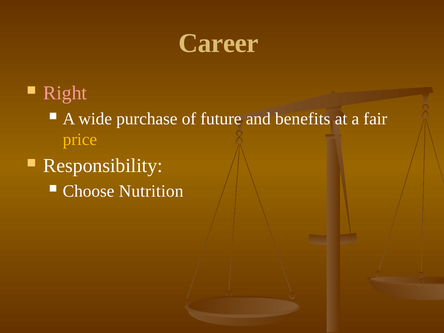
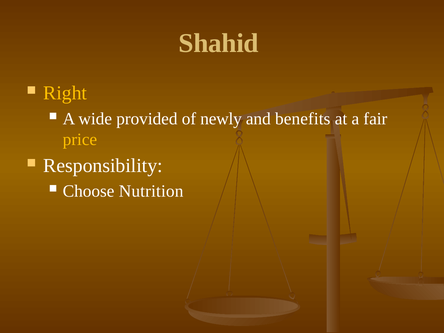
Career: Career -> Shahid
Right colour: pink -> yellow
purchase: purchase -> provided
future: future -> newly
